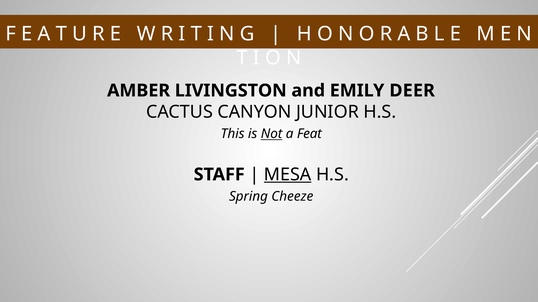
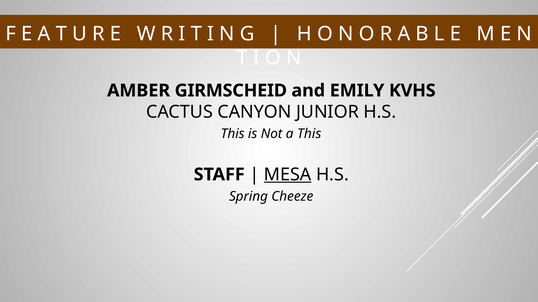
LIVINGSTON: LIVINGSTON -> GIRMSCHEID
DEER: DEER -> KVHS
Not underline: present -> none
a Feat: Feat -> This
